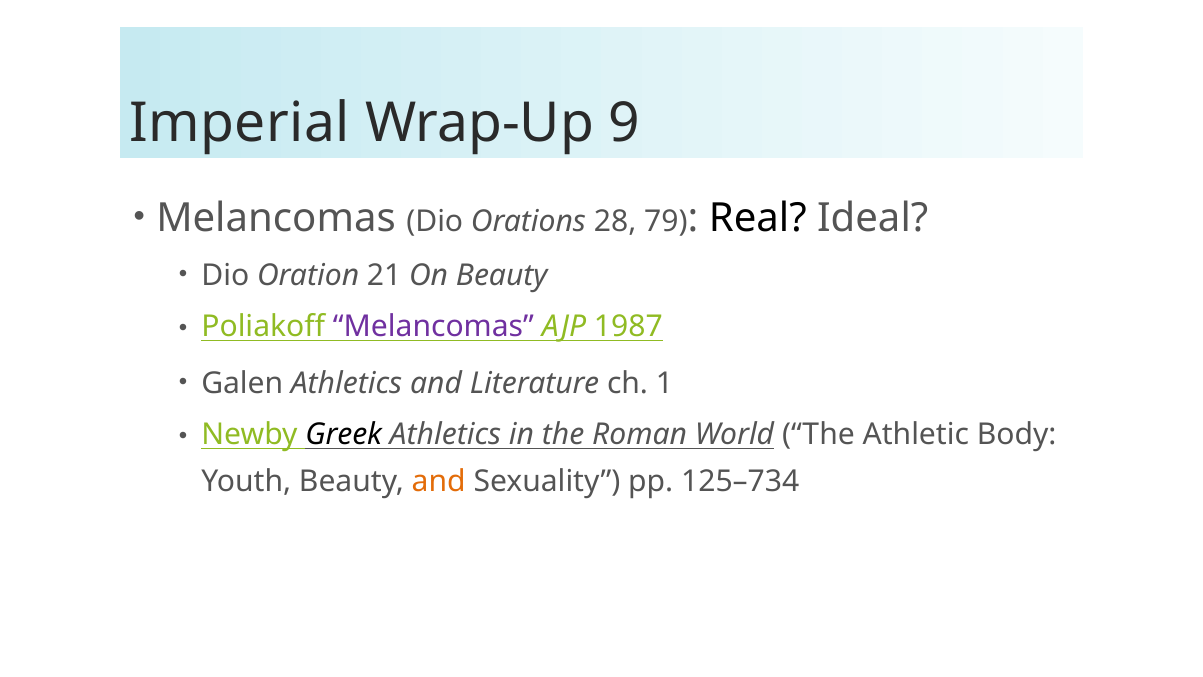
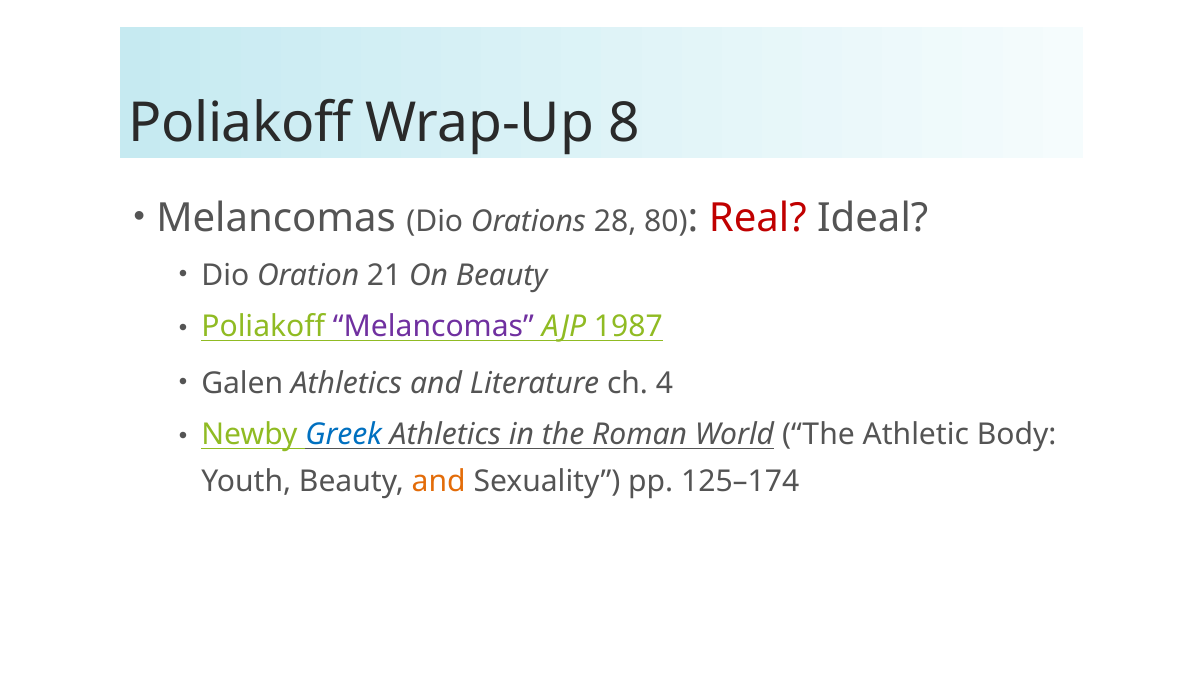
Imperial at (240, 123): Imperial -> Poliakoff
9: 9 -> 8
79: 79 -> 80
Real colour: black -> red
1: 1 -> 4
Greek colour: black -> blue
125–734: 125–734 -> 125–174
